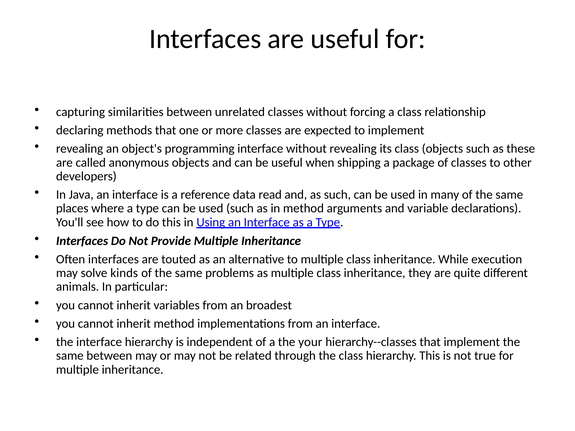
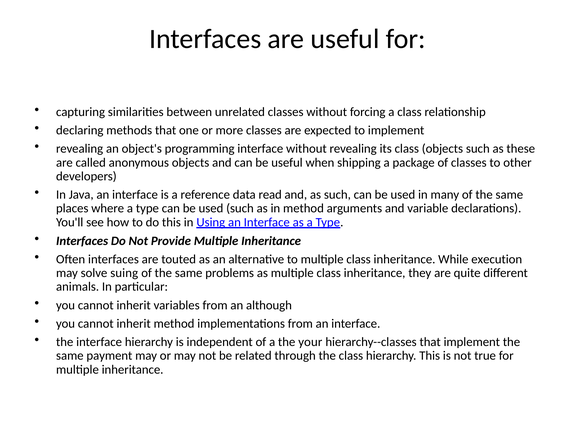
kinds: kinds -> suing
broadest: broadest -> although
same between: between -> payment
